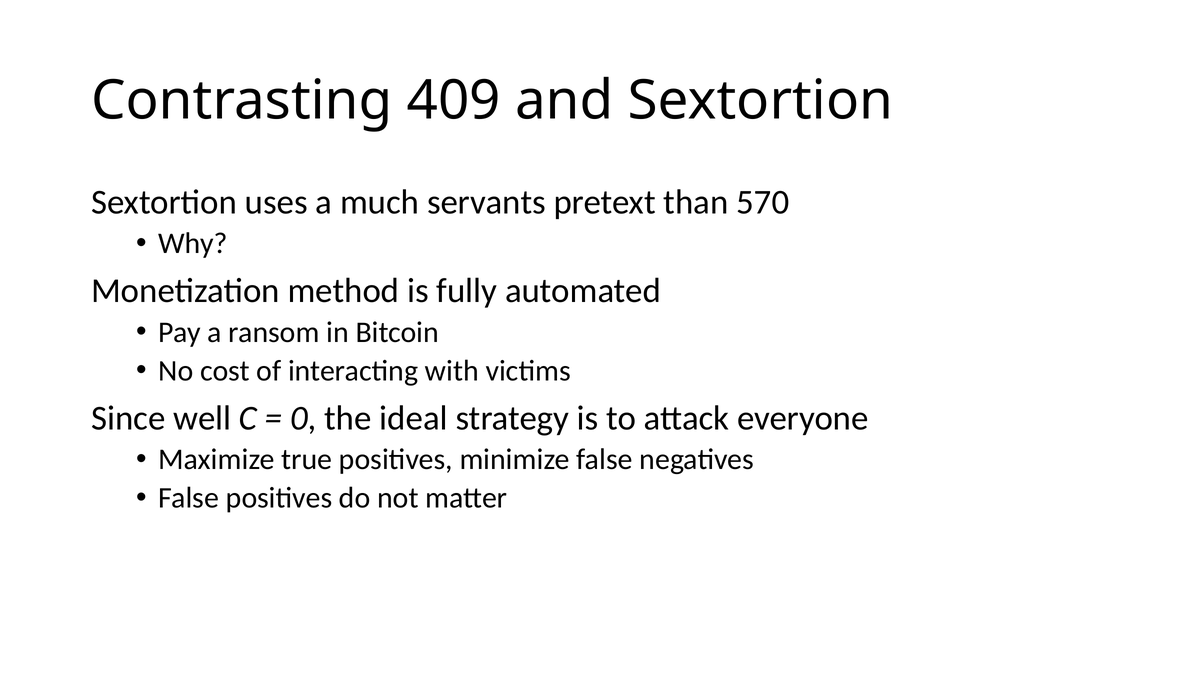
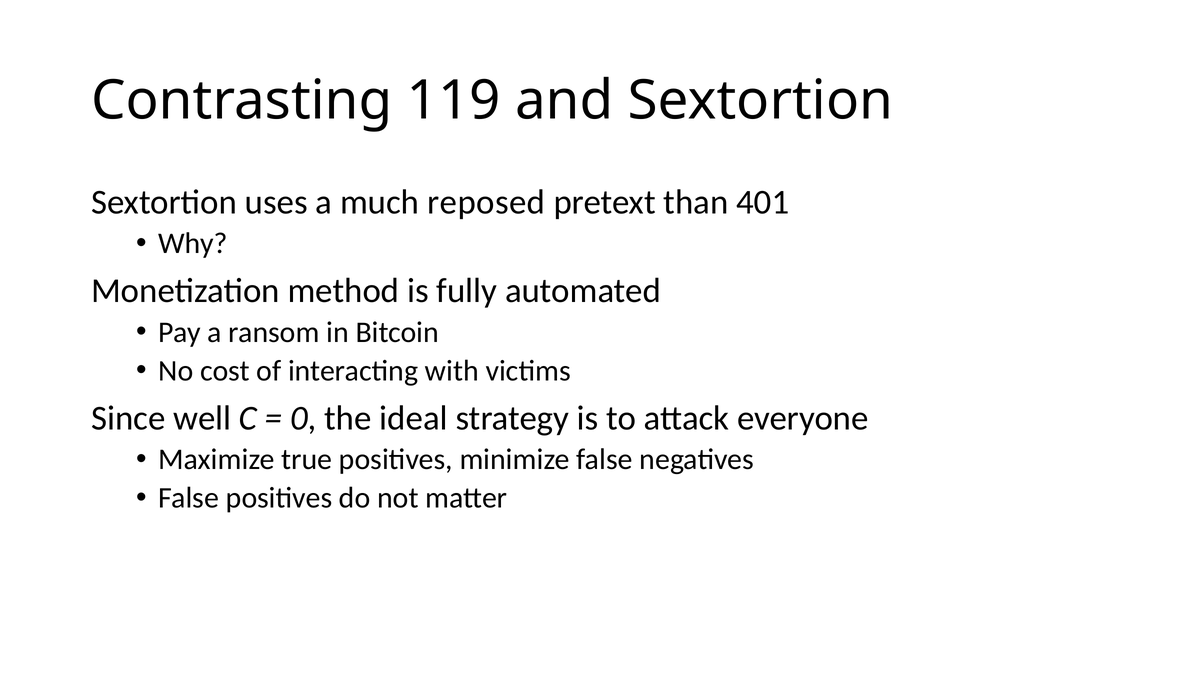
409: 409 -> 119
servants: servants -> reposed
570: 570 -> 401
